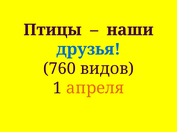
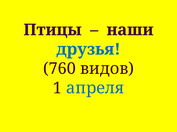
апреля colour: orange -> blue
